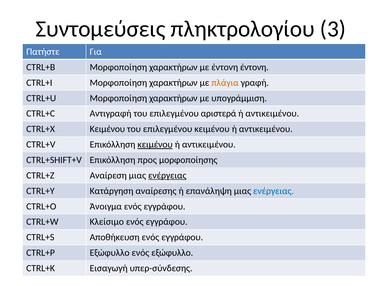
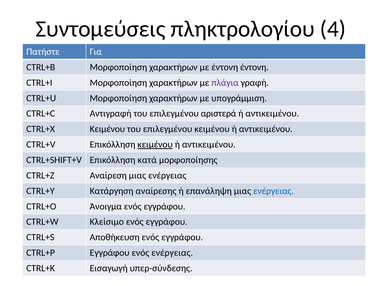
3: 3 -> 4
πλάγια colour: orange -> purple
προς: προς -> κατά
ενέργειας at (167, 175) underline: present -> none
CTRL+P Εξώφυλλο: Εξώφυλλο -> Εγγράφου
ενός εξώφυλλο: εξώφυλλο -> ενέργειας
